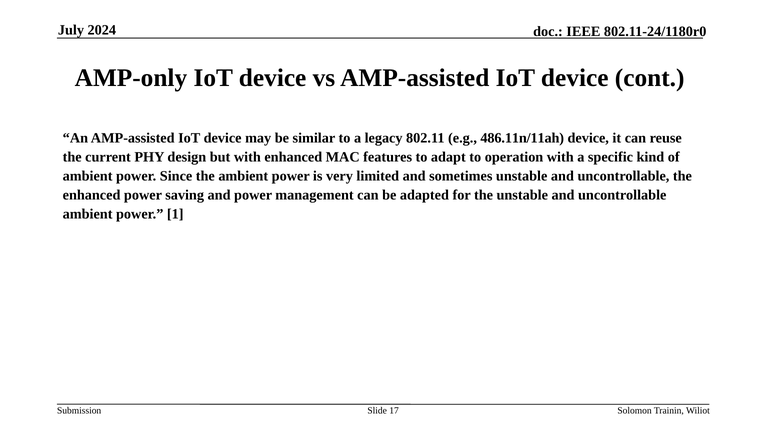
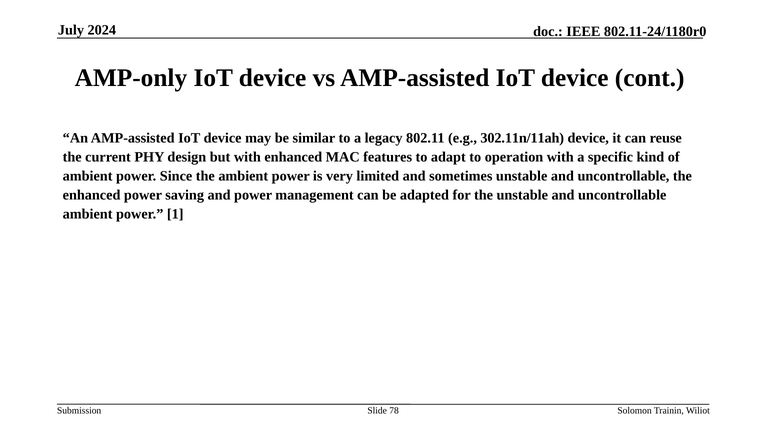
486.11n/11ah: 486.11n/11ah -> 302.11n/11ah
17: 17 -> 78
